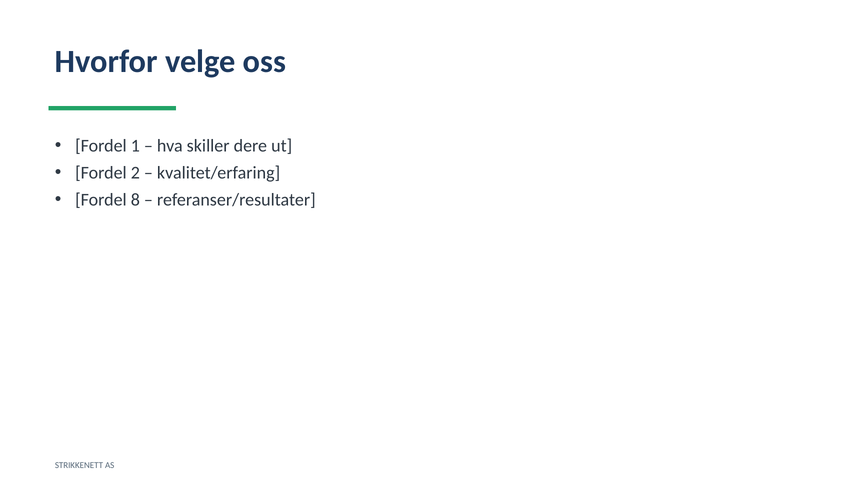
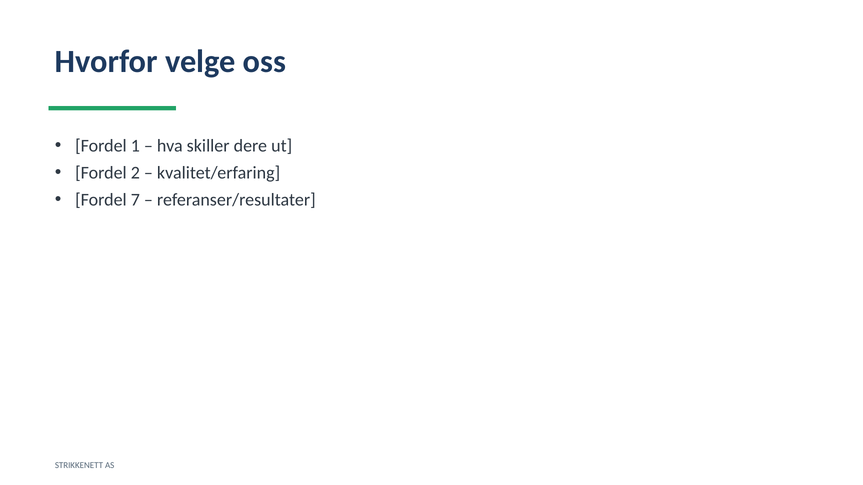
8: 8 -> 7
